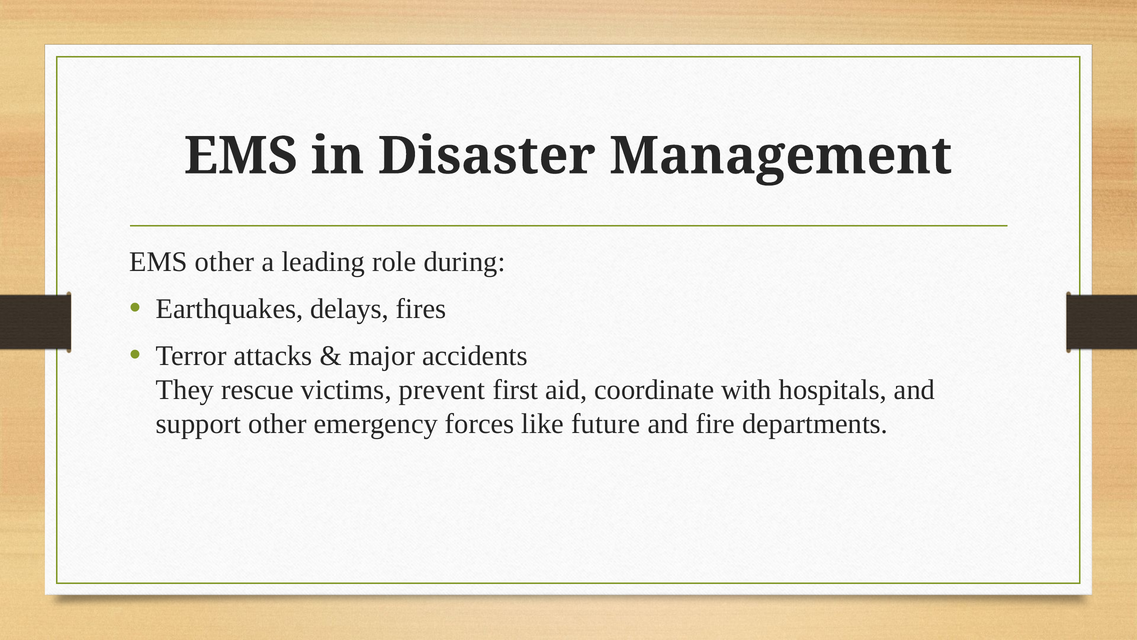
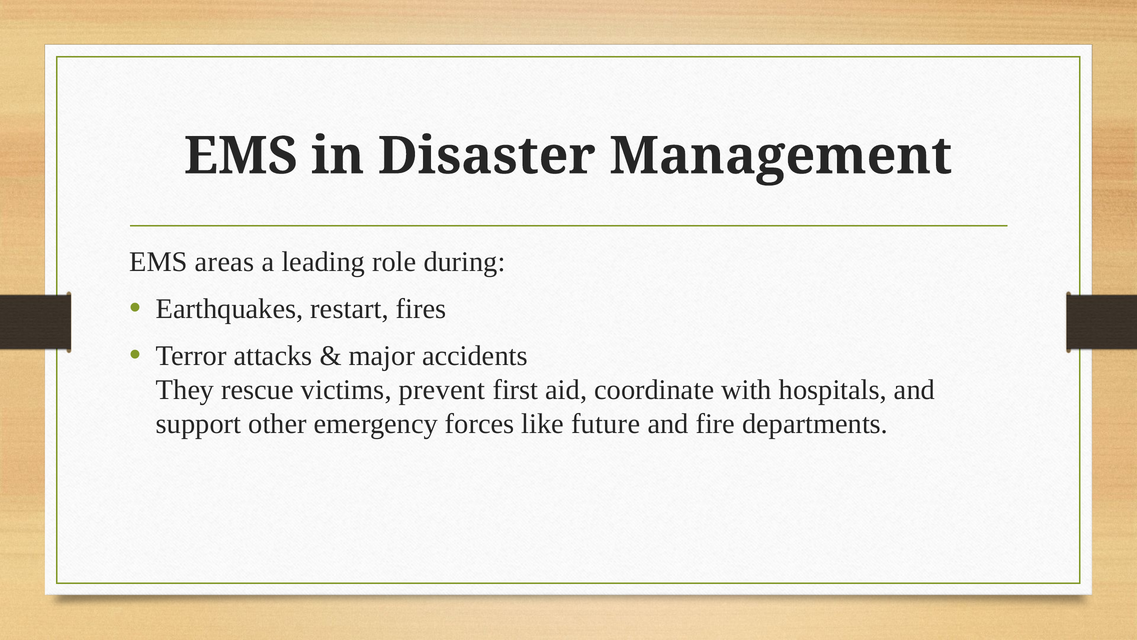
EMS other: other -> areas
delays: delays -> restart
